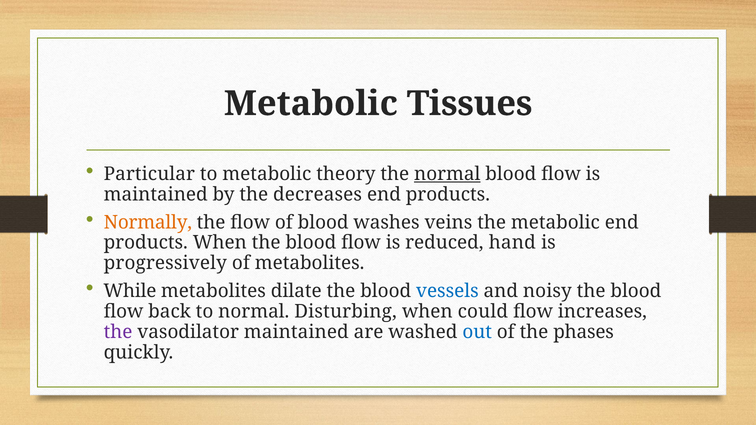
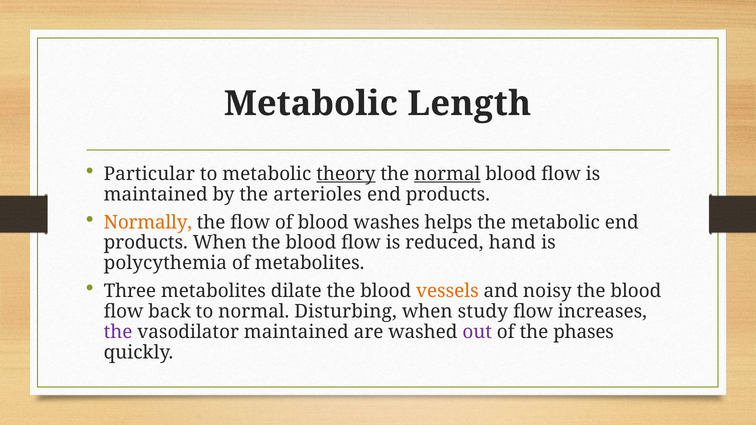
Tissues: Tissues -> Length
theory underline: none -> present
decreases: decreases -> arterioles
veins: veins -> helps
progressively: progressively -> polycythemia
While: While -> Three
vessels colour: blue -> orange
could: could -> study
out colour: blue -> purple
